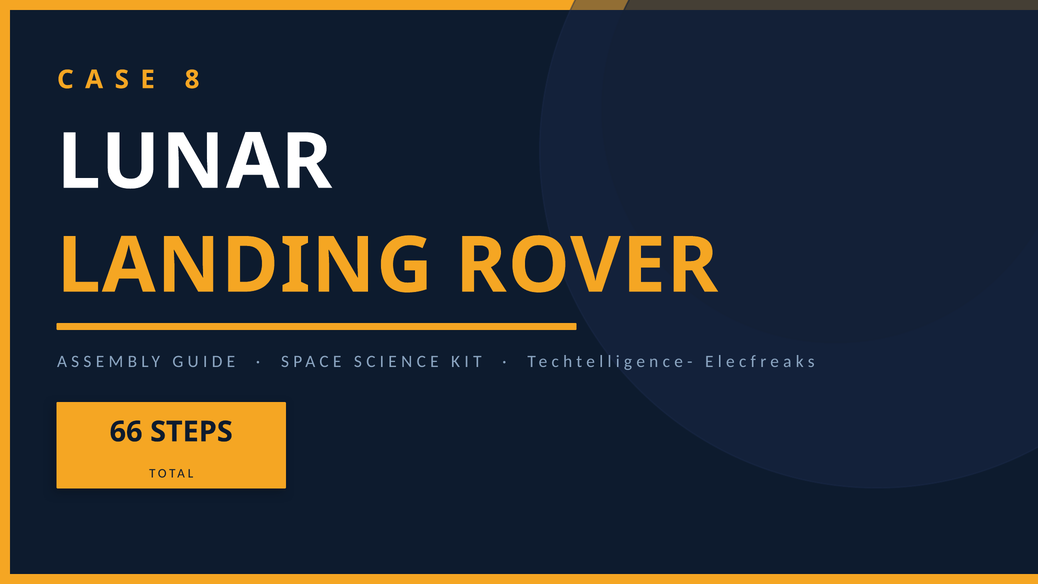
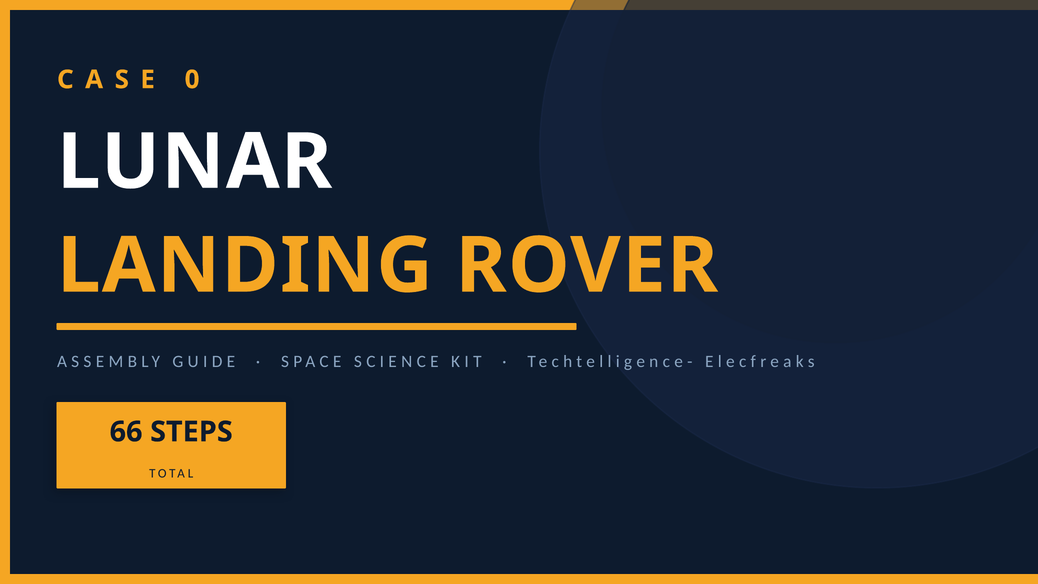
8: 8 -> 0
